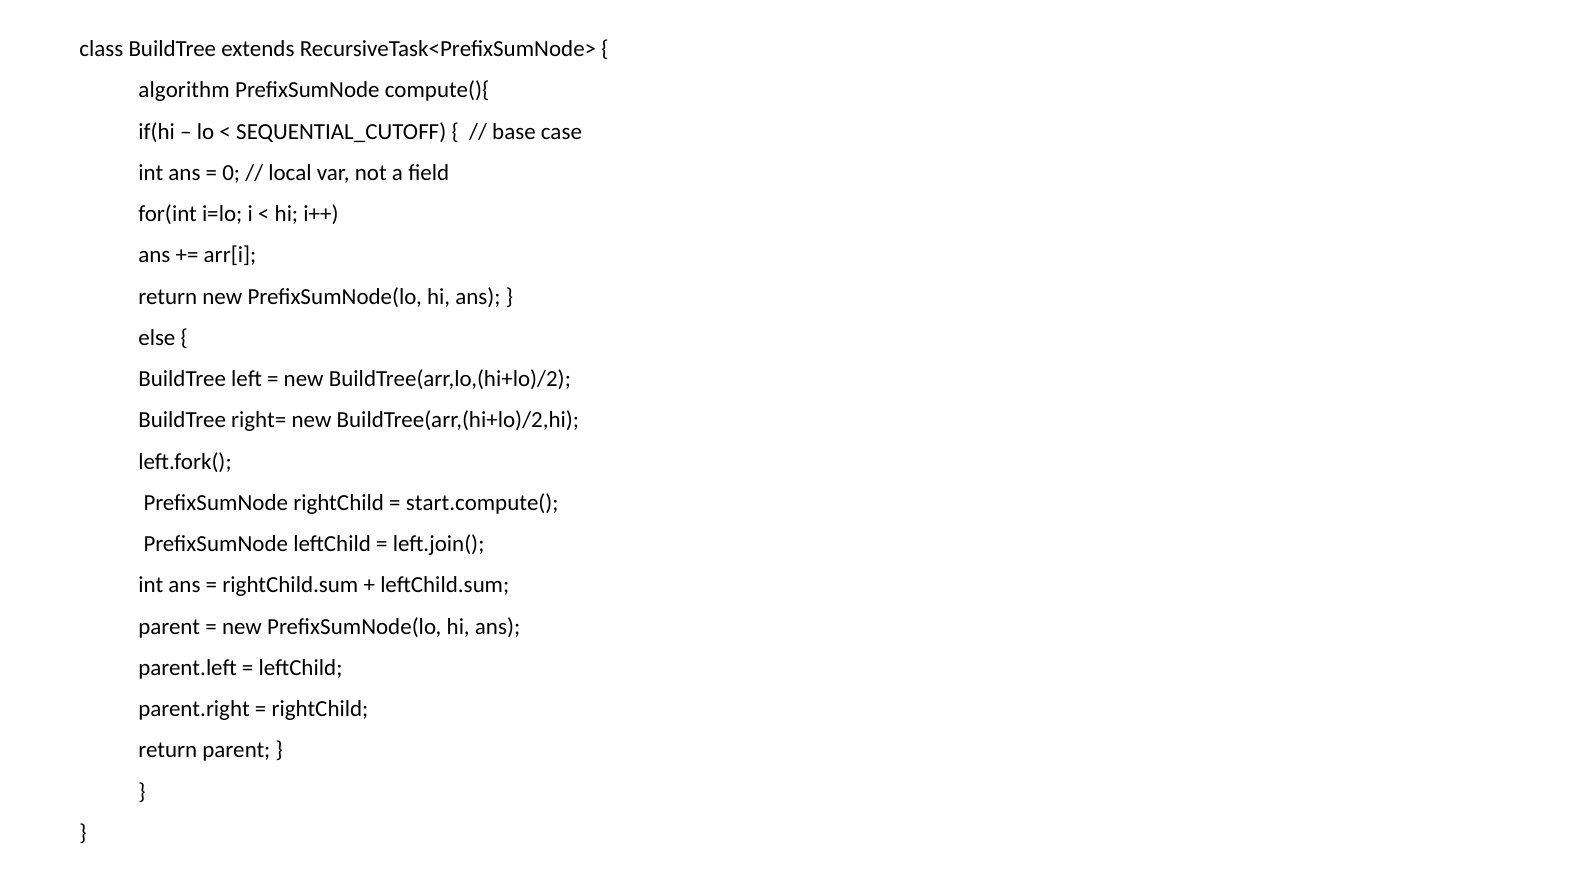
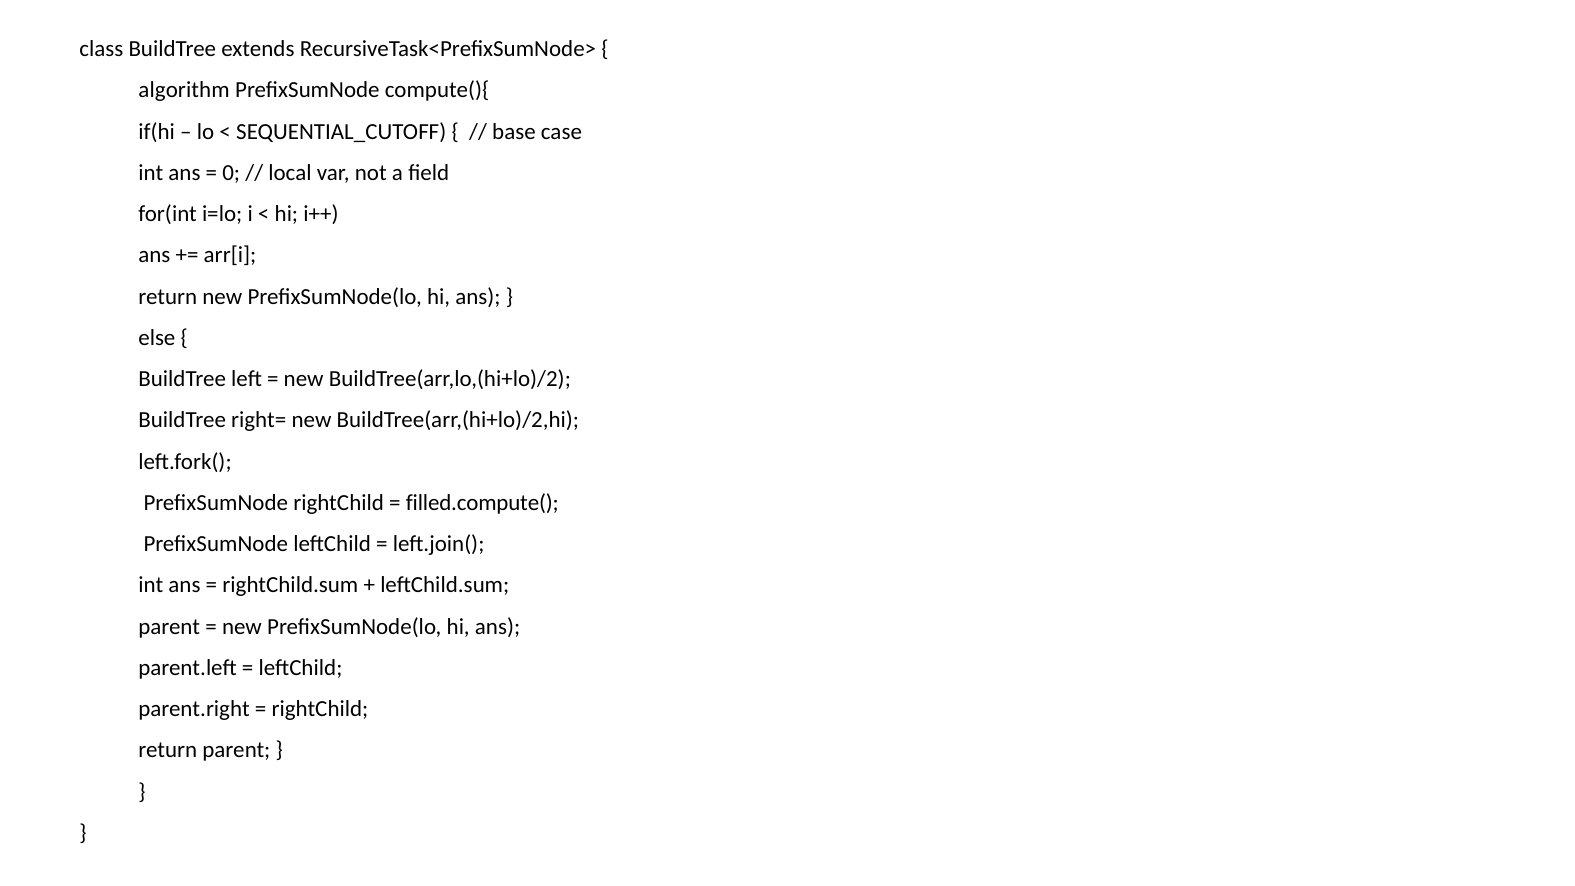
start.compute(: start.compute( -> filled.compute(
